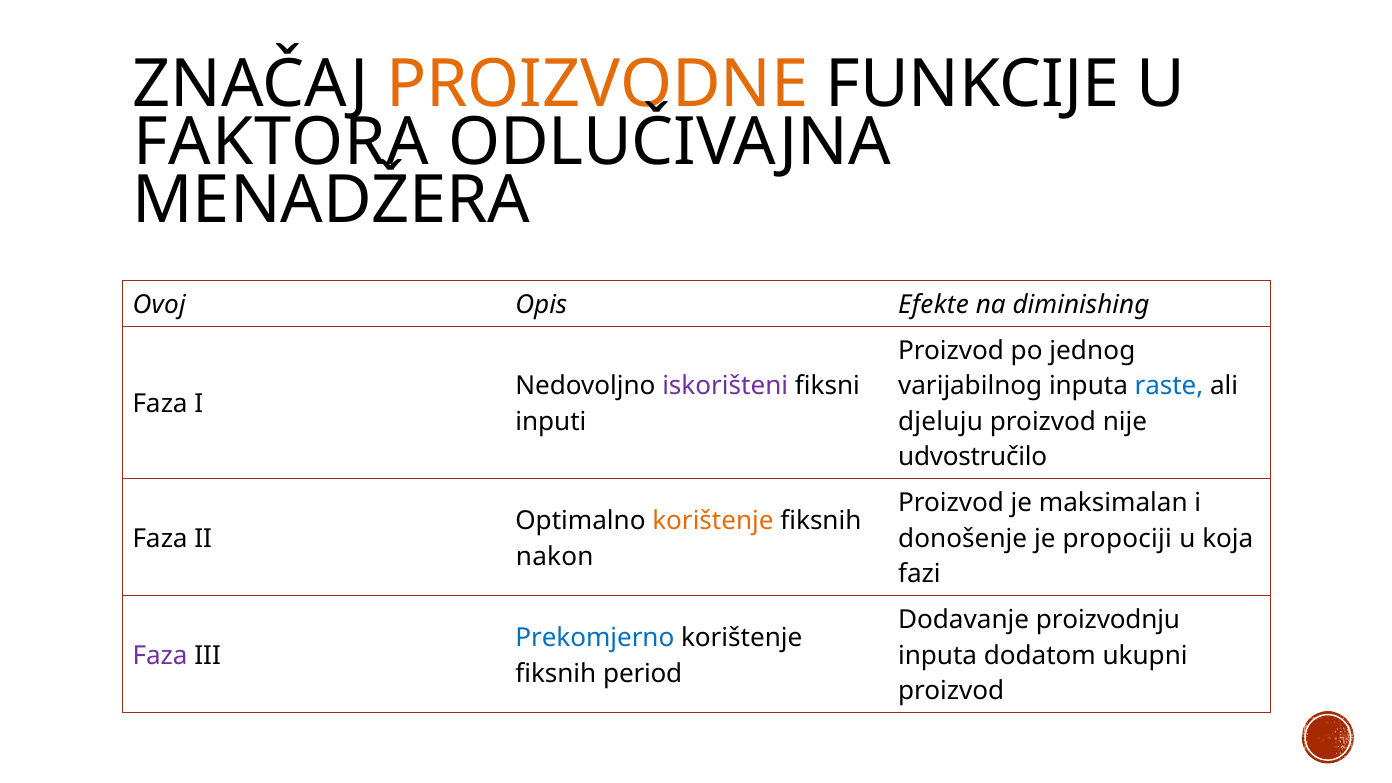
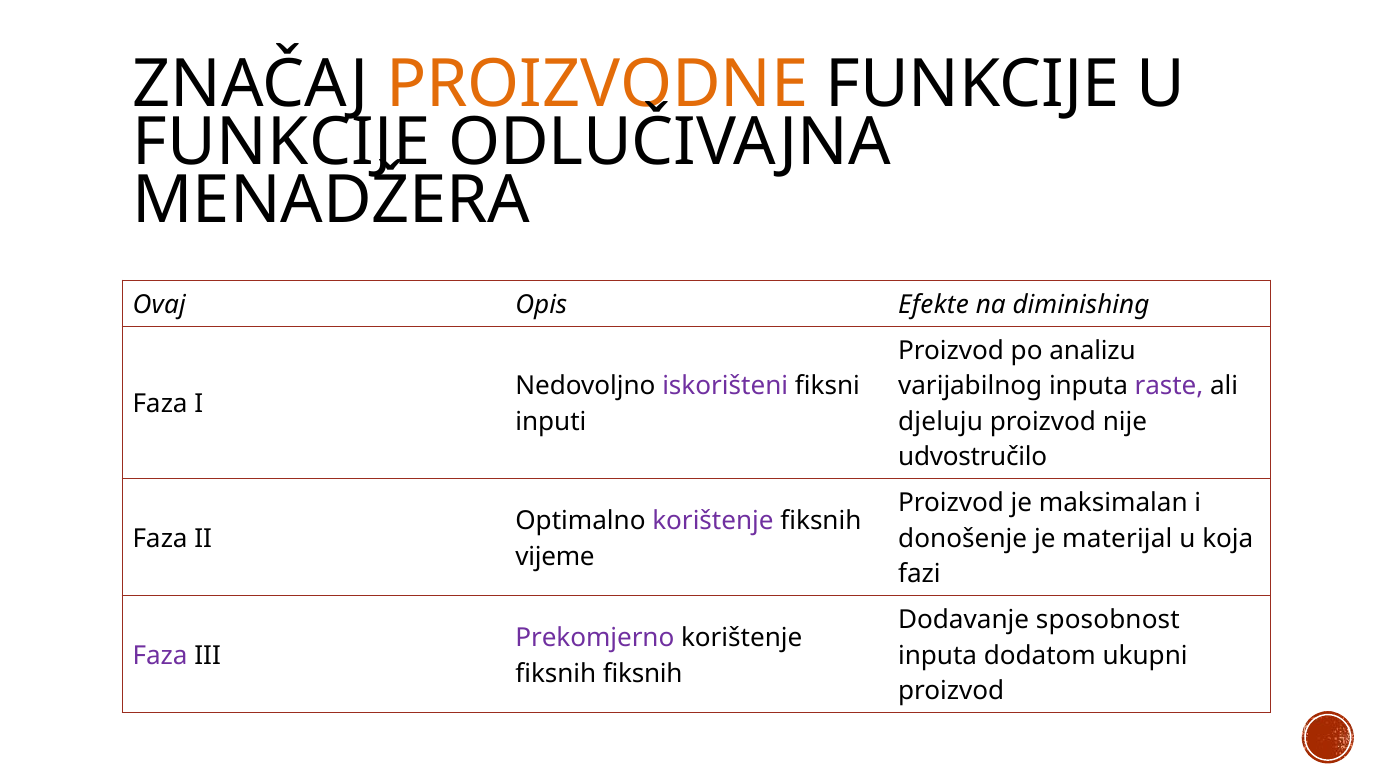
FAKTORA at (281, 142): FAKTORA -> FUNKCIJE
Ovoj: Ovoj -> Ovaj
jednog: jednog -> analizu
raste colour: blue -> purple
korištenje at (713, 521) colour: orange -> purple
propociji: propociji -> materijal
nakon: nakon -> vijeme
proizvodnju: proizvodnju -> sposobnost
Prekomjerno colour: blue -> purple
fiksnih period: period -> fiksnih
